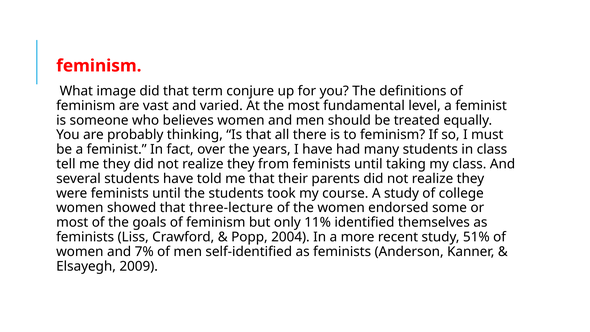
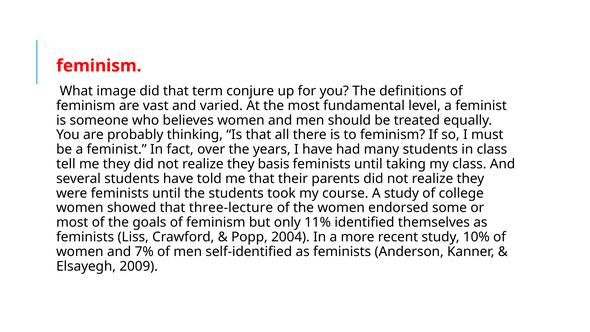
from: from -> basis
51%: 51% -> 10%
